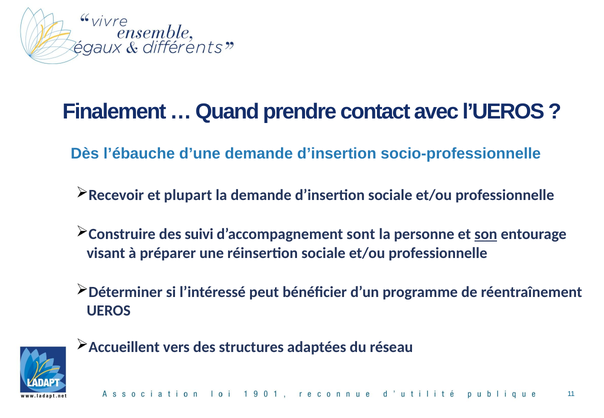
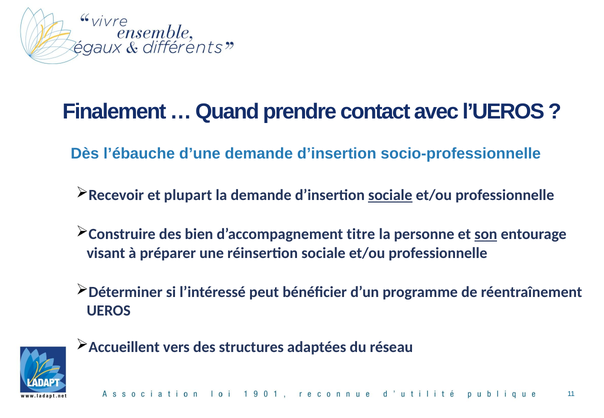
sociale at (390, 195) underline: none -> present
suivi: suivi -> bien
sont: sont -> titre
